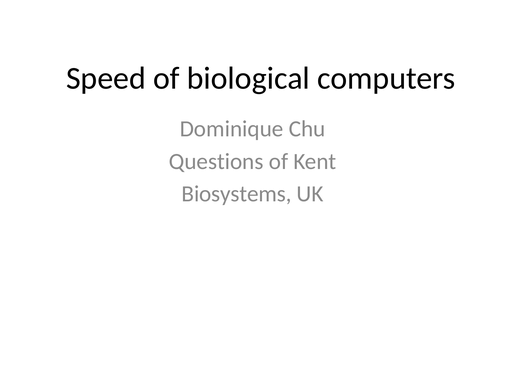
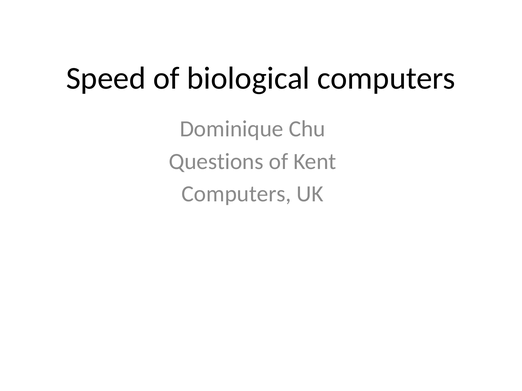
Biosystems at (237, 194): Biosystems -> Computers
